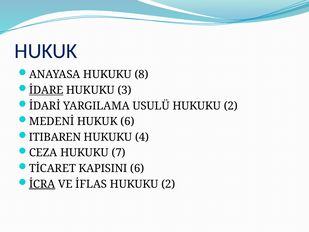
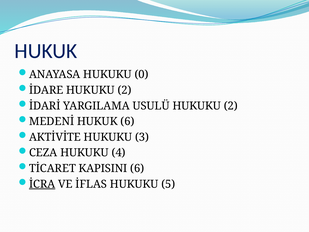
8: 8 -> 0
İDARE underline: present -> none
3 at (124, 90): 3 -> 2
ITIBAREN: ITIBAREN -> AKTİVİTE
4: 4 -> 3
7: 7 -> 4
İFLAS HUKUKU 2: 2 -> 5
